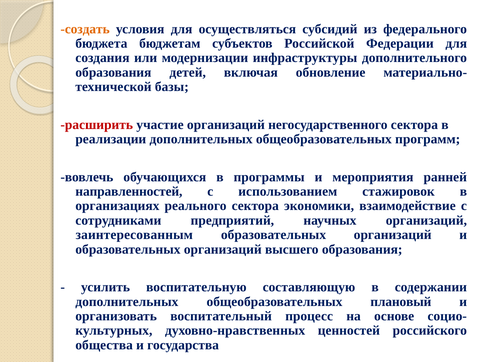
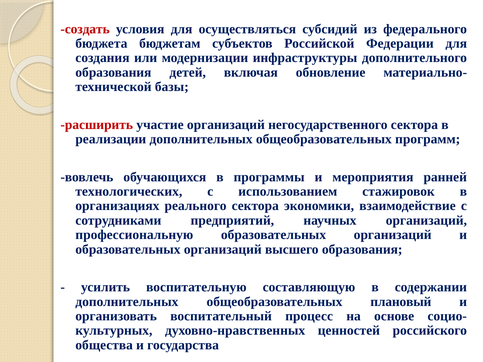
создать colour: orange -> red
направленностей: направленностей -> технологических
заинтересованным: заинтересованным -> профессиональную
